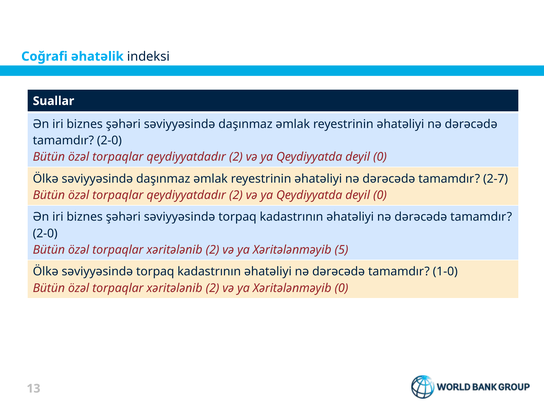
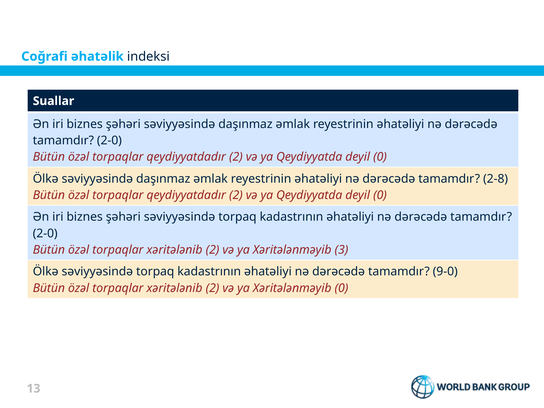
2-7: 2-7 -> 2-8
5: 5 -> 3
1-0: 1-0 -> 9-0
